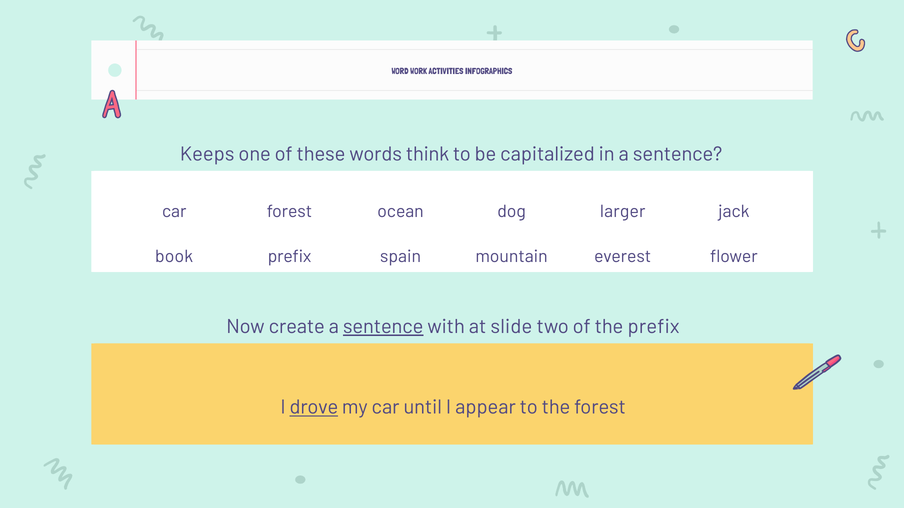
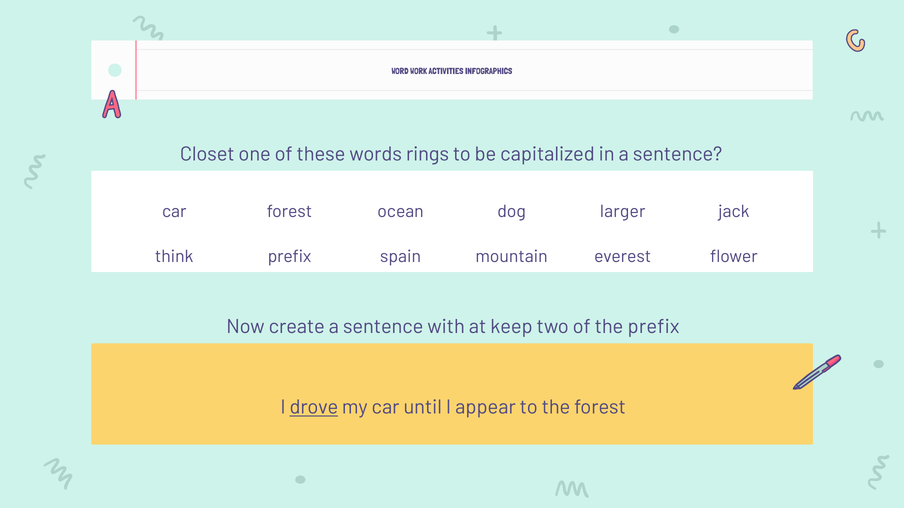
Keeps: Keeps -> Closet
think: think -> rings
book: book -> think
sentence at (383, 327) underline: present -> none
slide: slide -> keep
